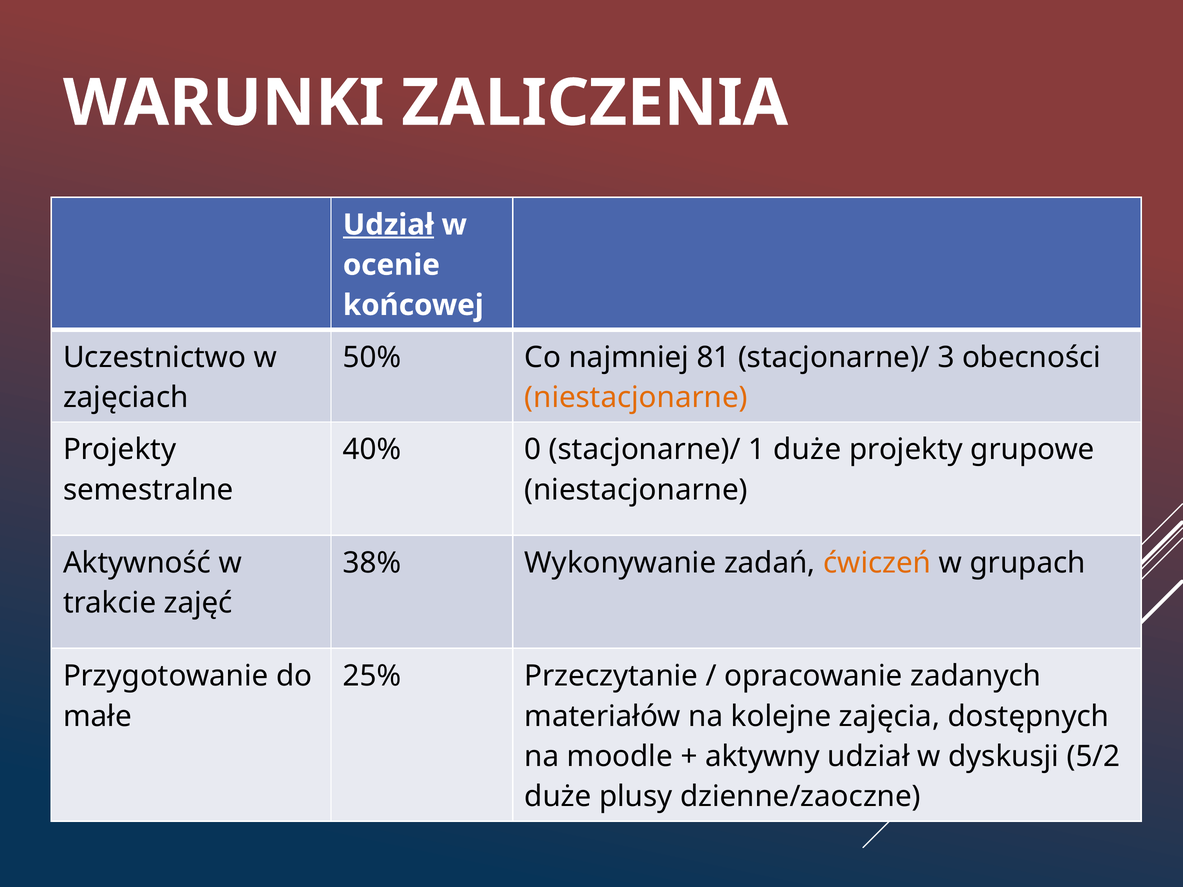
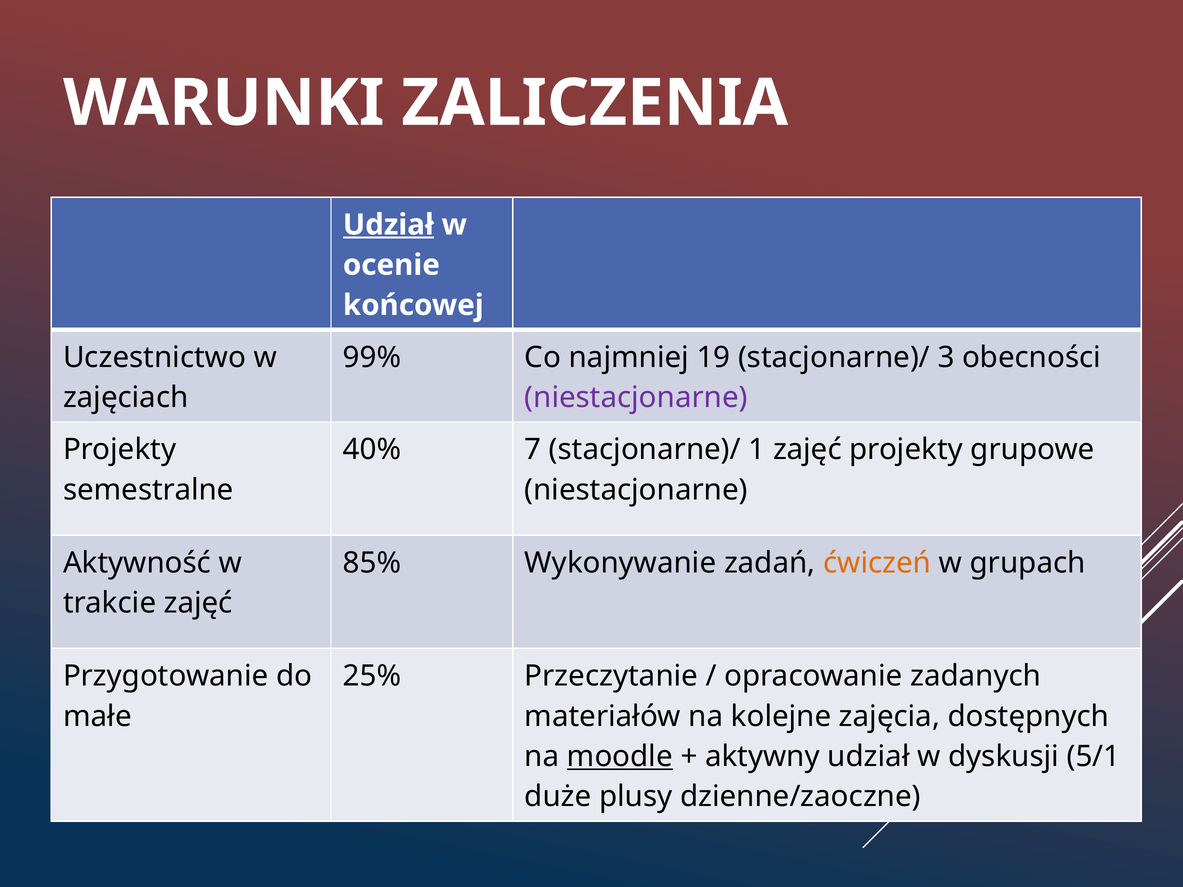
50%: 50% -> 99%
81: 81 -> 19
niestacjonarne at (636, 398) colour: orange -> purple
0: 0 -> 7
1 duże: duże -> zajęć
38%: 38% -> 85%
moodle underline: none -> present
5/2: 5/2 -> 5/1
